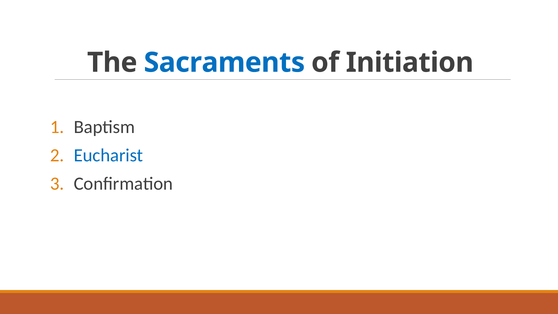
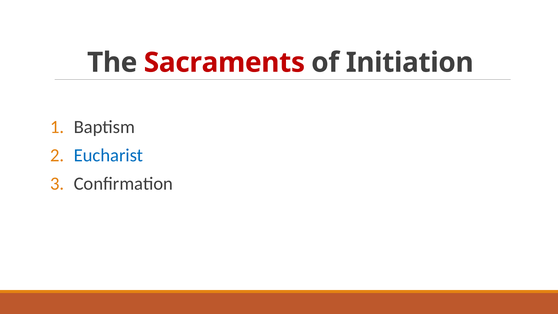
Sacraments colour: blue -> red
